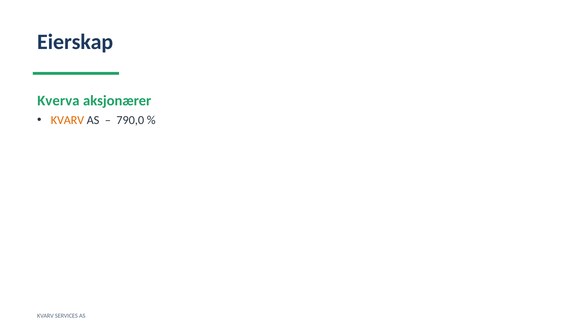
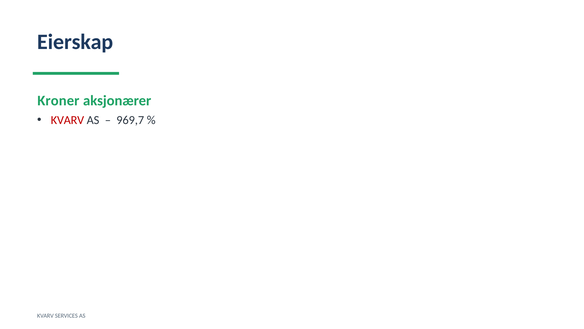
Kverva: Kverva -> Kroner
KVARV at (67, 120) colour: orange -> red
790,0: 790,0 -> 969,7
